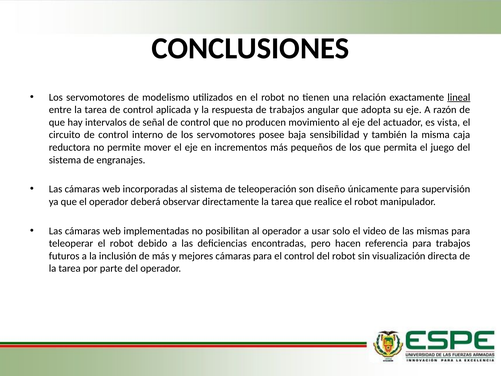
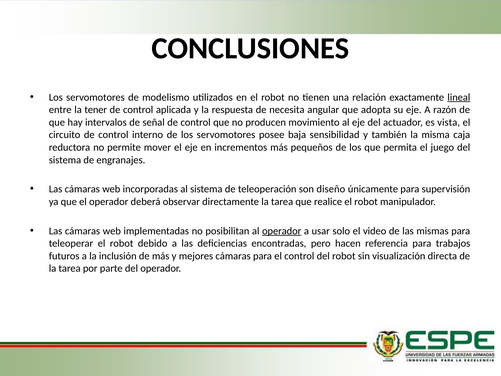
entre la tarea: tarea -> tener
de trabajos: trabajos -> necesita
operador at (282, 231) underline: none -> present
